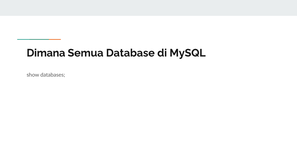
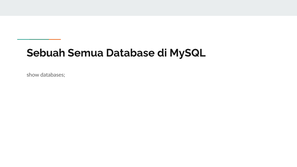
Dimana: Dimana -> Sebuah
